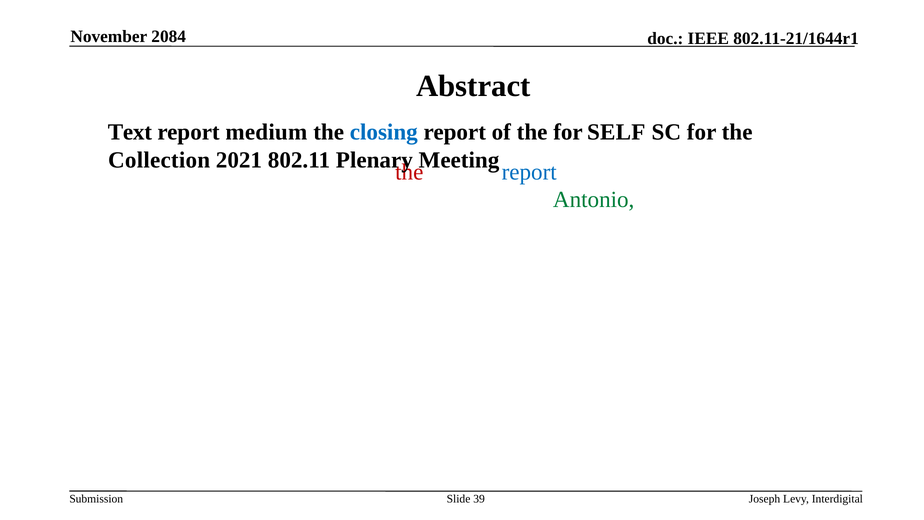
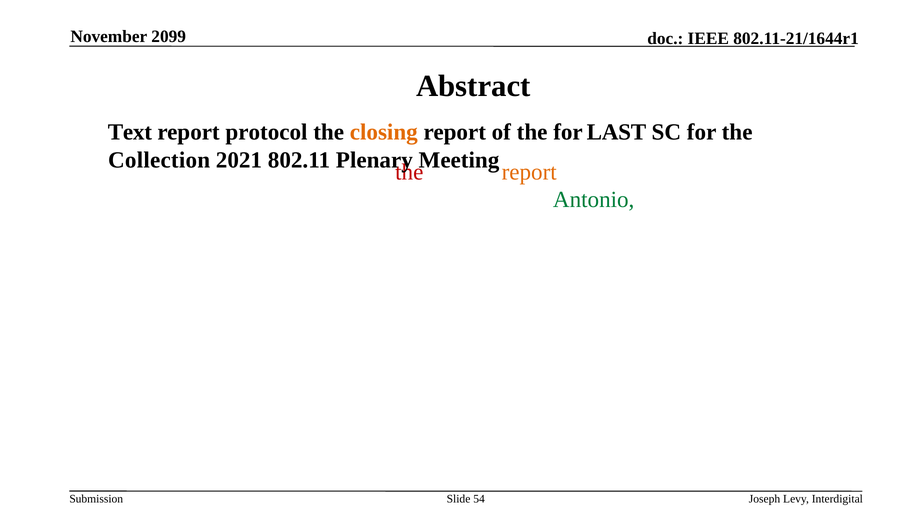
2084: 2084 -> 2099
medium: medium -> protocol
closing at (384, 132) colour: blue -> orange
SELF: SELF -> LAST
report at (529, 172) colour: blue -> orange
39: 39 -> 54
